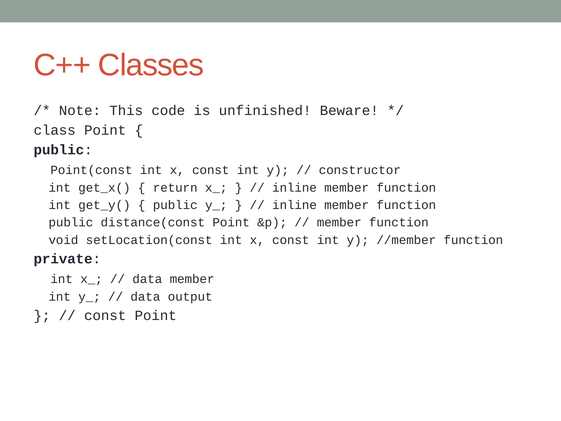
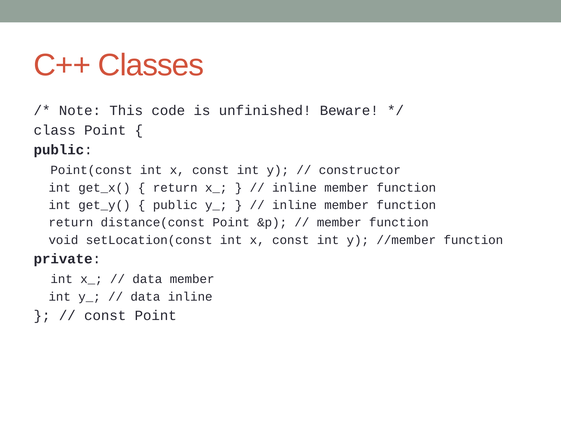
public at (71, 222): public -> return
data output: output -> inline
